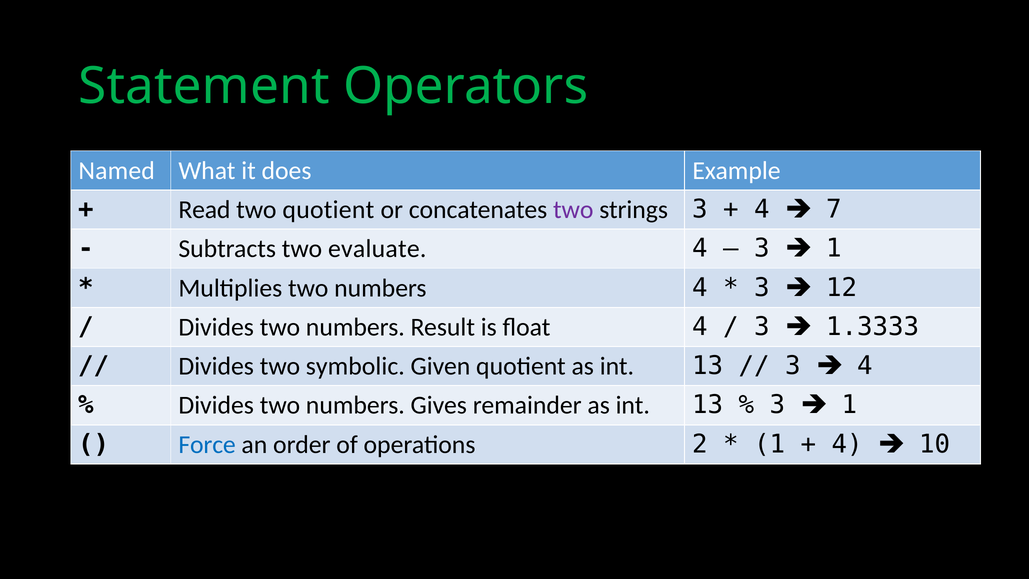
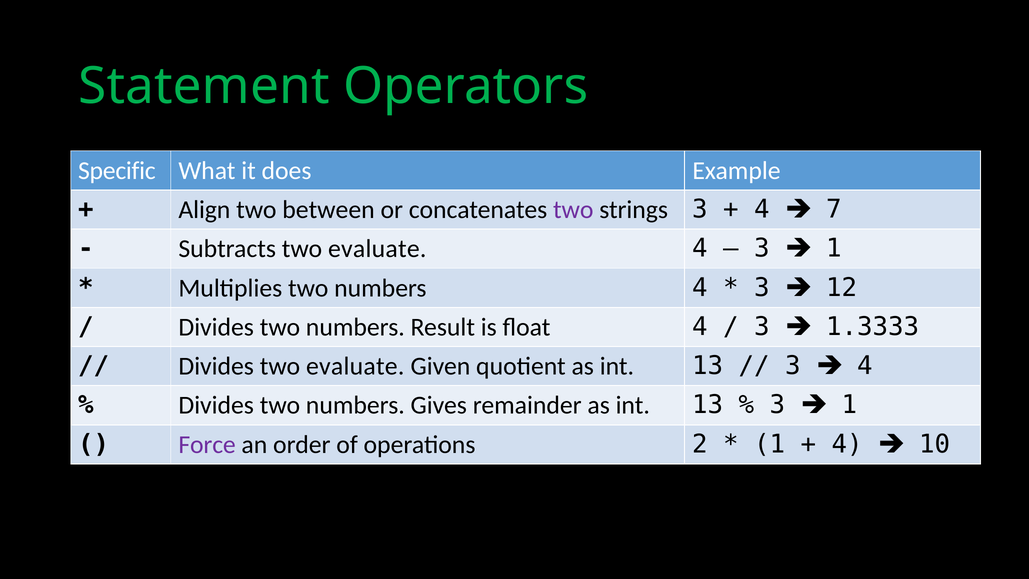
Named: Named -> Specific
Read: Read -> Align
two quotient: quotient -> between
Divides two symbolic: symbolic -> evaluate
Force colour: blue -> purple
